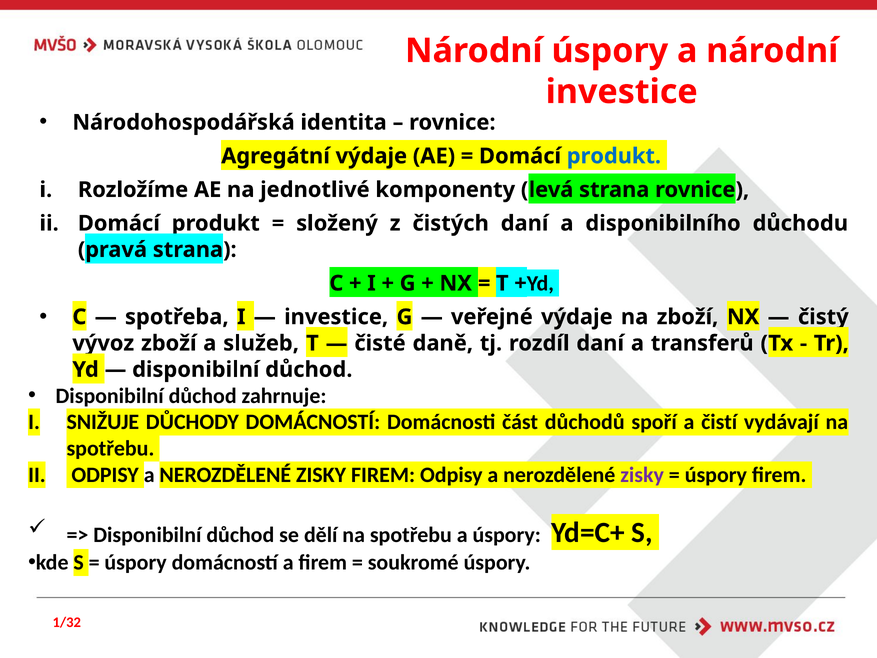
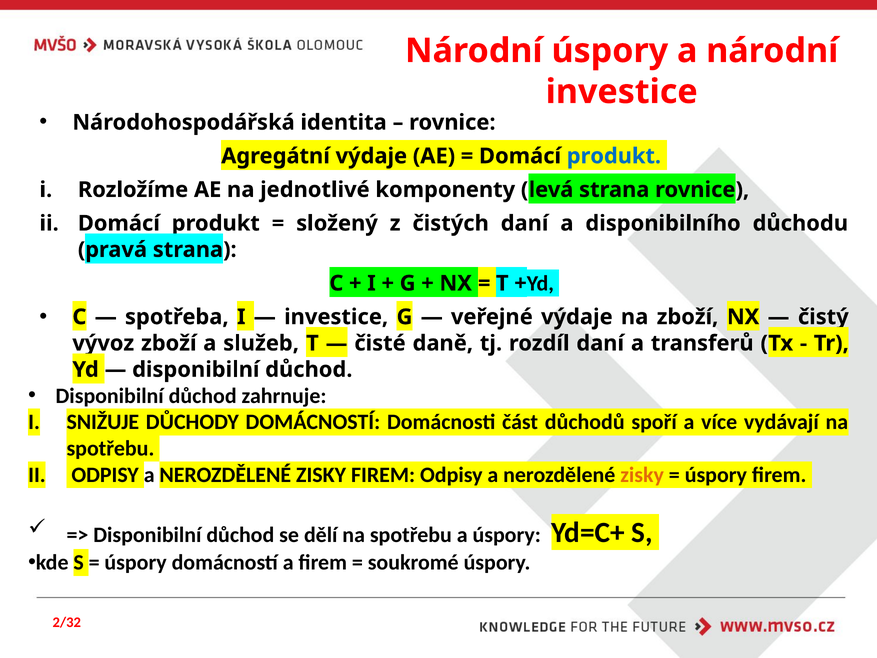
čistí: čistí -> více
zisky at (642, 475) colour: purple -> orange
1/32: 1/32 -> 2/32
